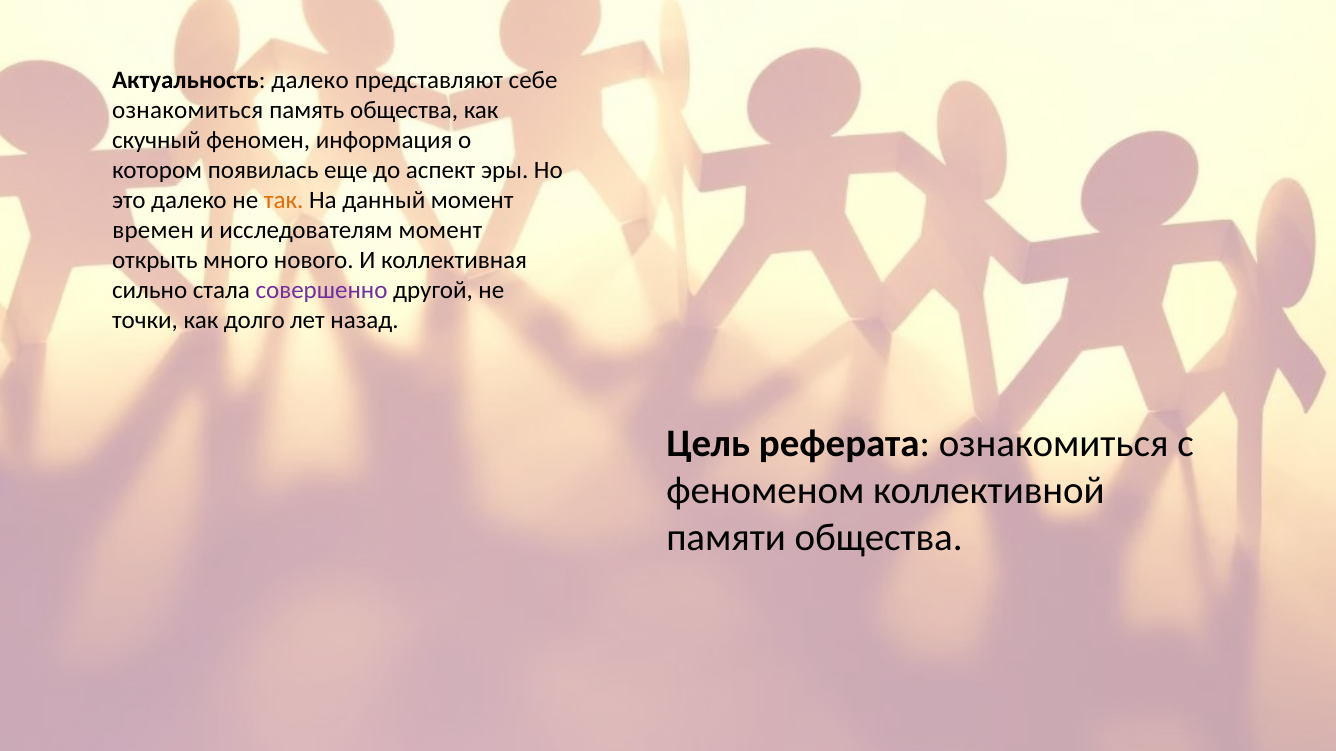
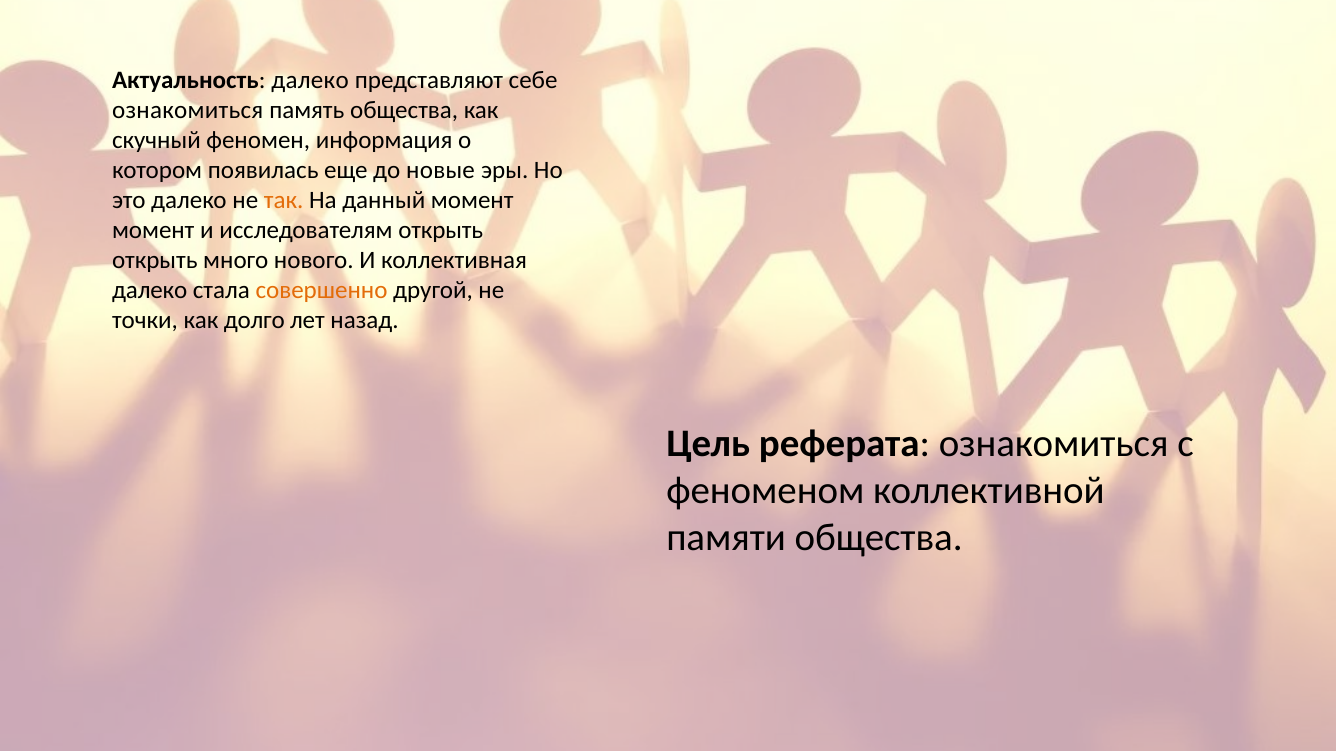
аспект: аспект -> новые
времен at (153, 230): времен -> момент
исследователям момент: момент -> открыть
сильно at (150, 290): сильно -> далеко
совершенно colour: purple -> orange
